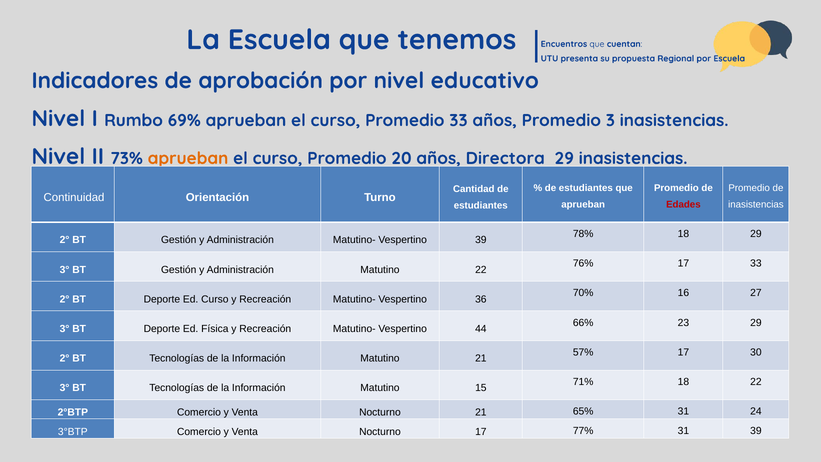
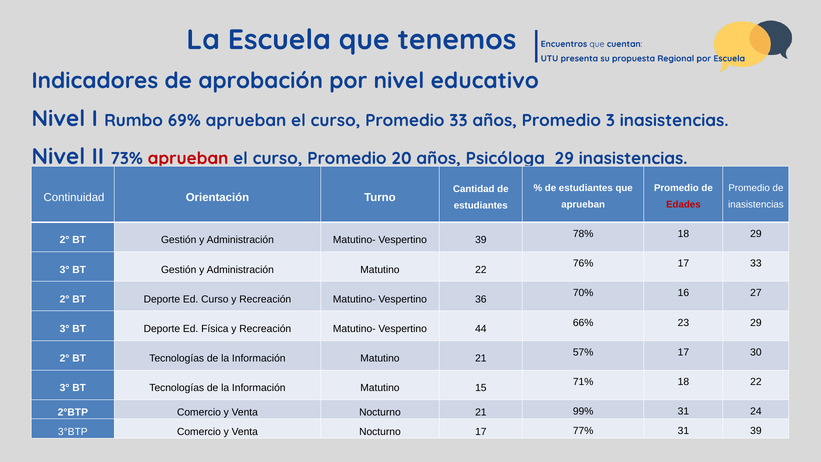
aprueban at (188, 158) colour: orange -> red
Directora: Directora -> Psicóloga
65%: 65% -> 99%
